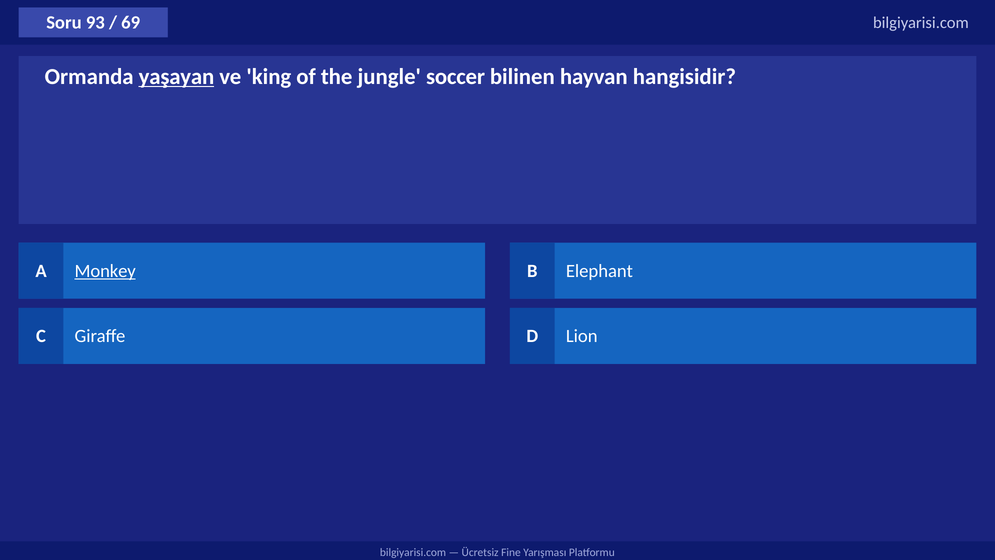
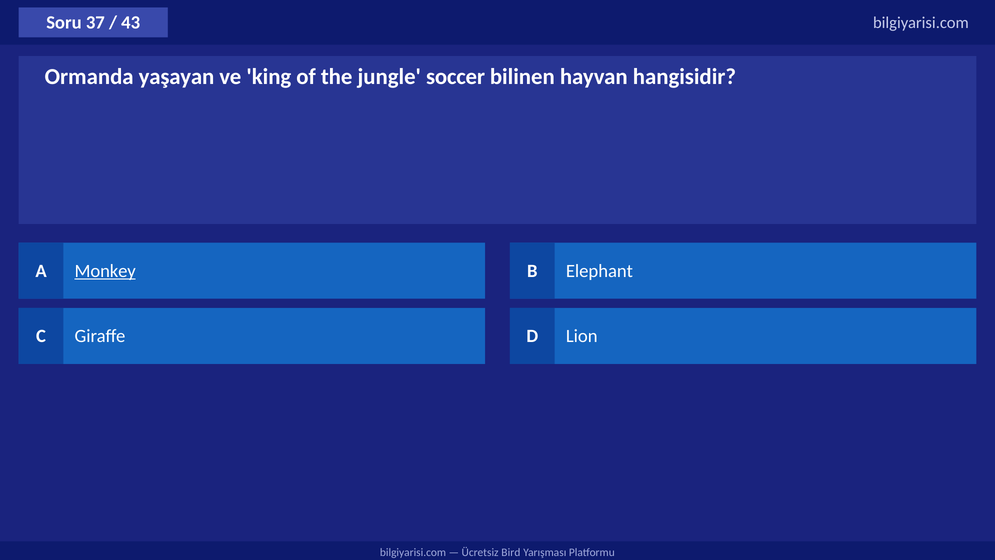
93: 93 -> 37
69: 69 -> 43
yaşayan underline: present -> none
Fine: Fine -> Bird
